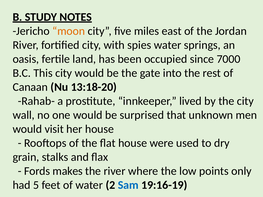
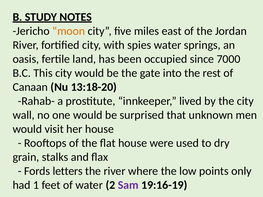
makes: makes -> letters
5: 5 -> 1
Sam colour: blue -> purple
